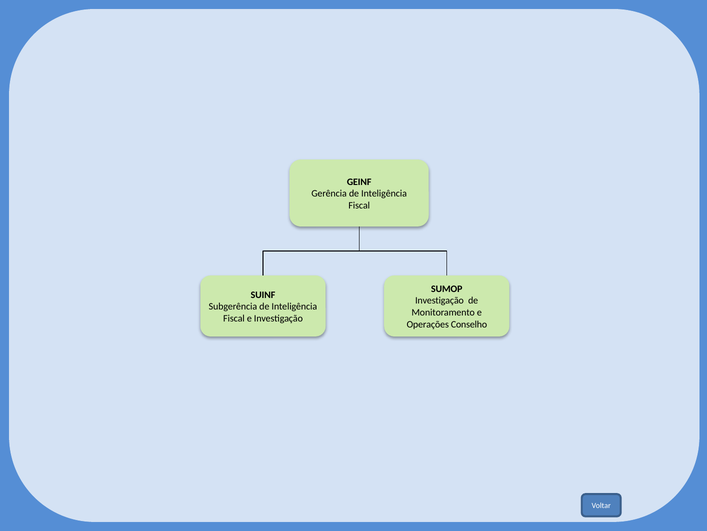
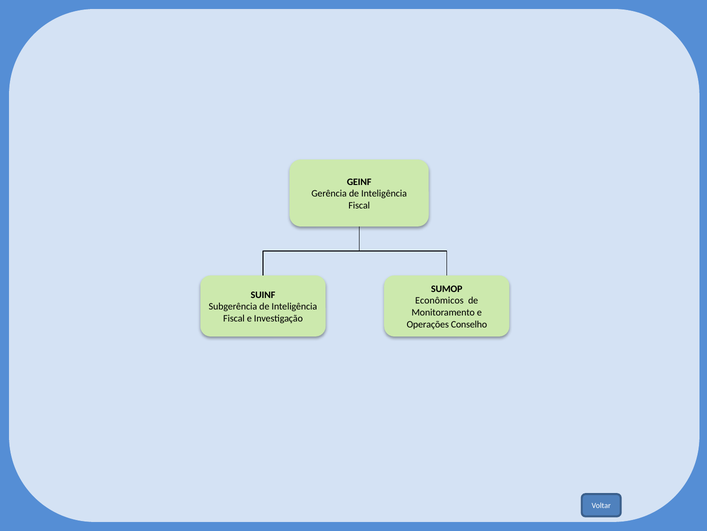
Investigação at (440, 300): Investigação -> Econômicos
